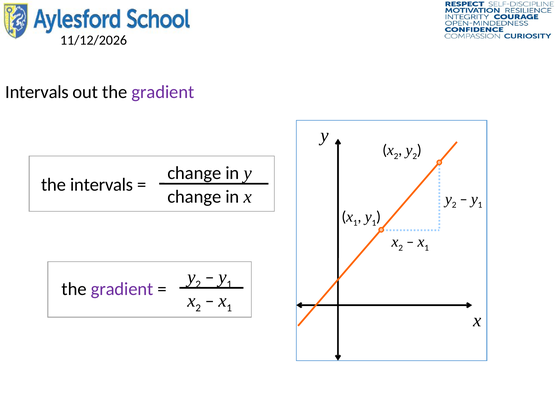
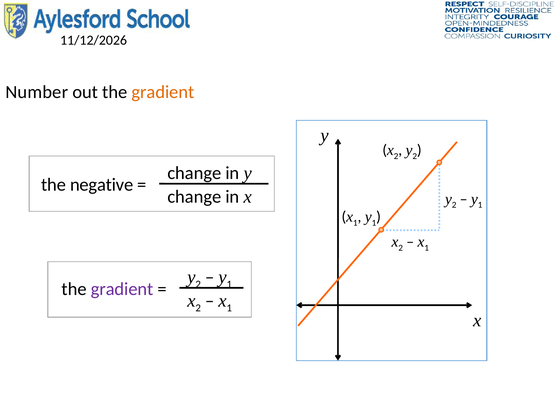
Intervals at (37, 92): Intervals -> Number
gradient at (163, 92) colour: purple -> orange
the intervals: intervals -> negative
